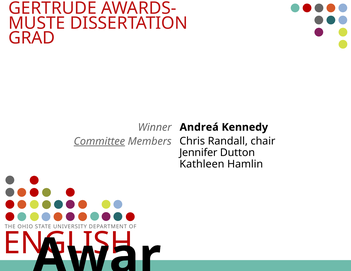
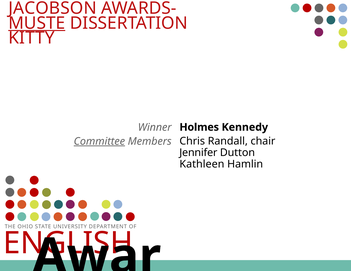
GERTRUDE: GERTRUDE -> JACOBSON
MUSTE underline: none -> present
GRAD: GRAD -> KITTY
Andreá: Andreá -> Holmes
